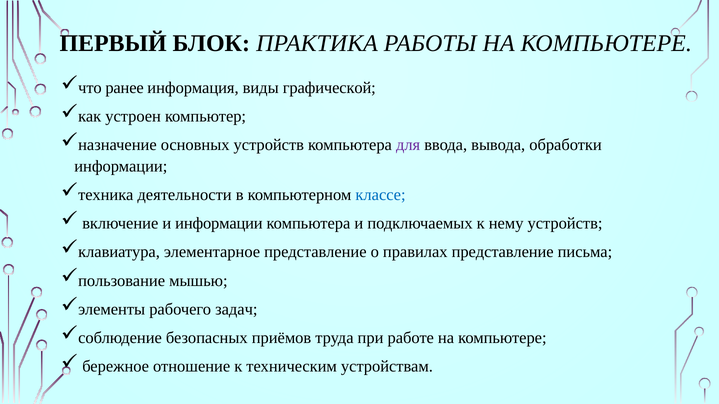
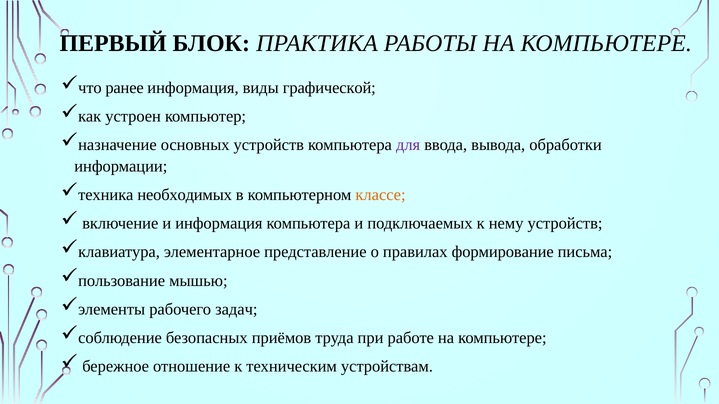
деятельности: деятельности -> необходимых
классе colour: blue -> orange
и информации: информации -> информация
правилах представление: представление -> формирование
